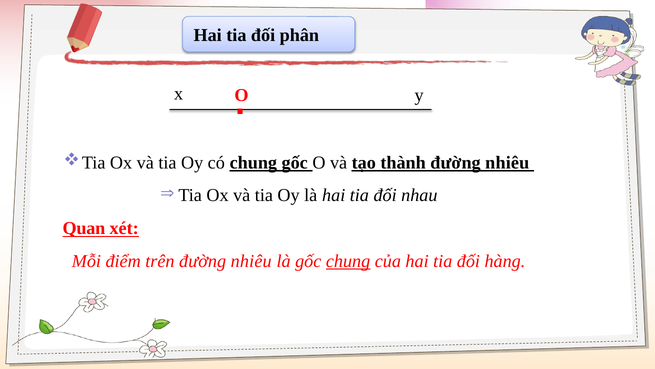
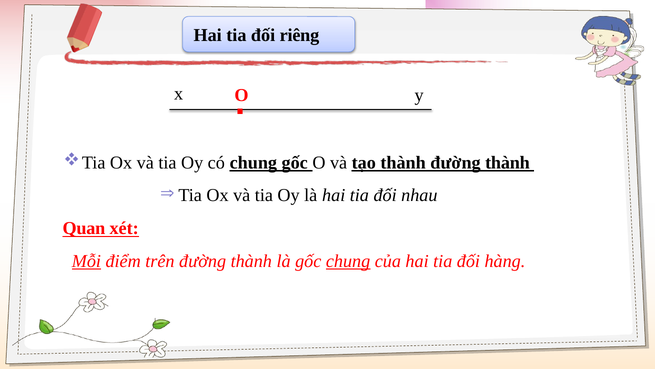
phân: phân -> riêng
thành đường nhiêu: nhiêu -> thành
Mỗi underline: none -> present
trên đường nhiêu: nhiêu -> thành
